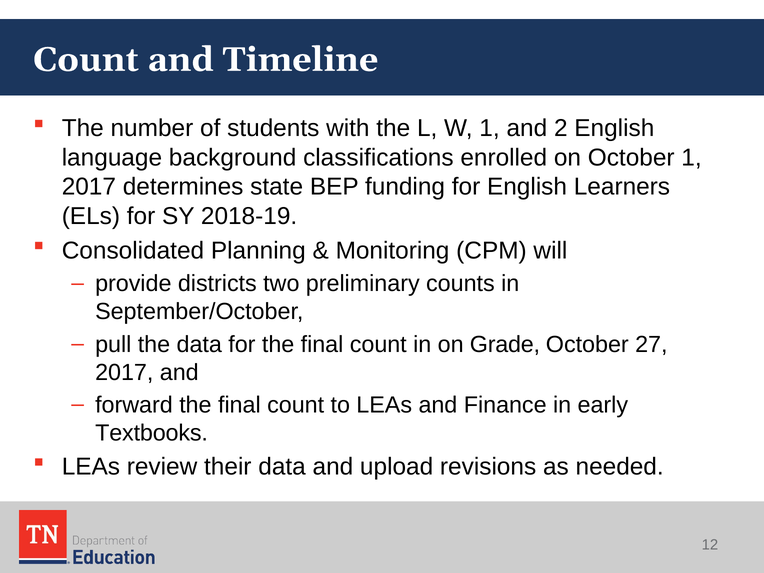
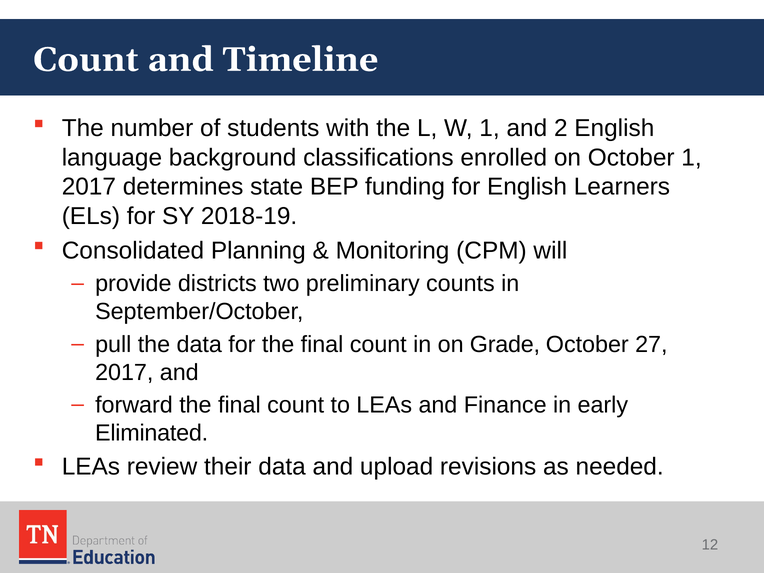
Textbooks: Textbooks -> Eliminated
